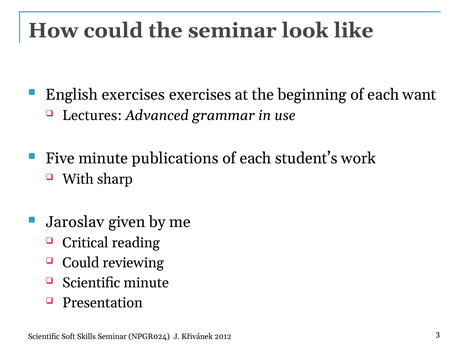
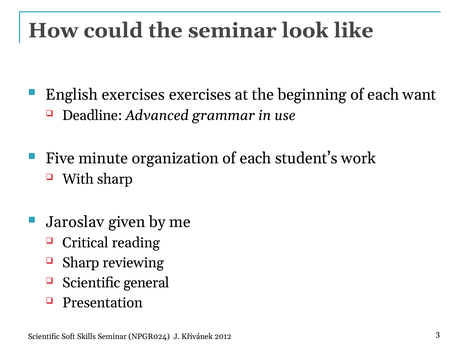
Lectures: Lectures -> Deadline
publications: publications -> organization
Could at (81, 263): Could -> Sharp
Scientific minute: minute -> general
